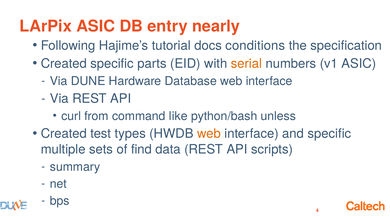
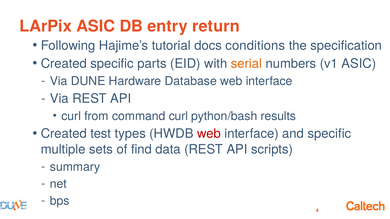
nearly: nearly -> return
command like: like -> curl
unless: unless -> results
web at (209, 134) colour: orange -> red
